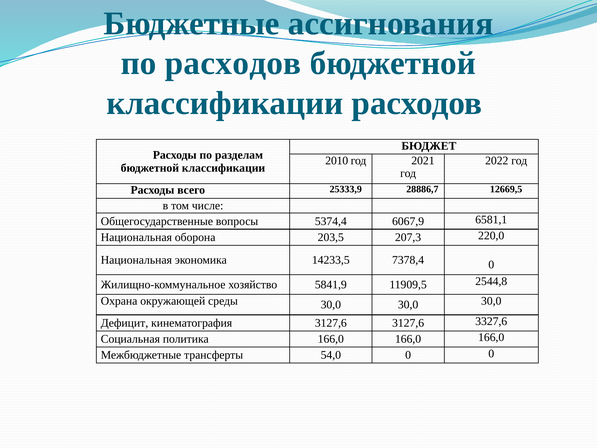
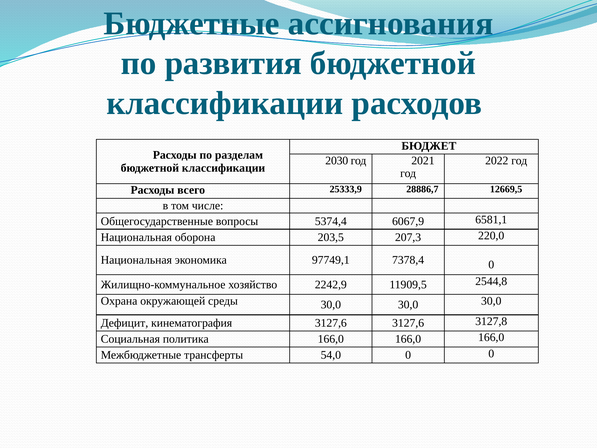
по расходов: расходов -> развития
2010: 2010 -> 2030
14233,5: 14233,5 -> 97749,1
5841,9: 5841,9 -> 2242,9
3327,6: 3327,6 -> 3127,8
